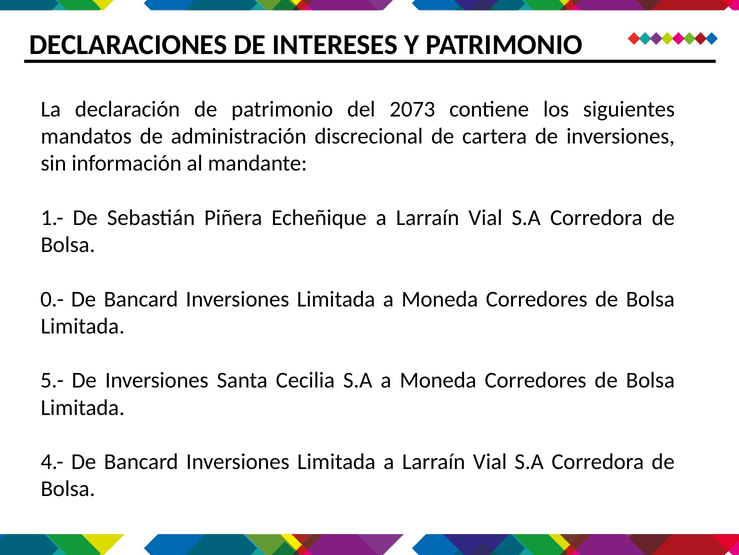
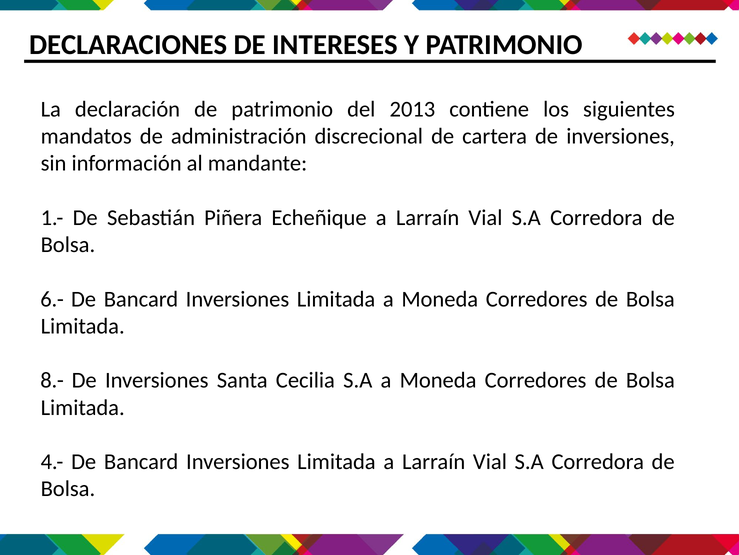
2073: 2073 -> 2013
0.-: 0.- -> 6.-
5.-: 5.- -> 8.-
